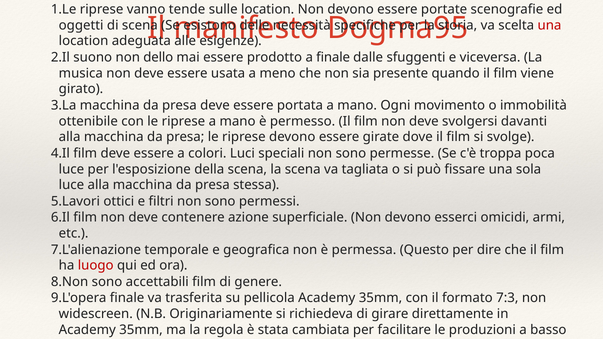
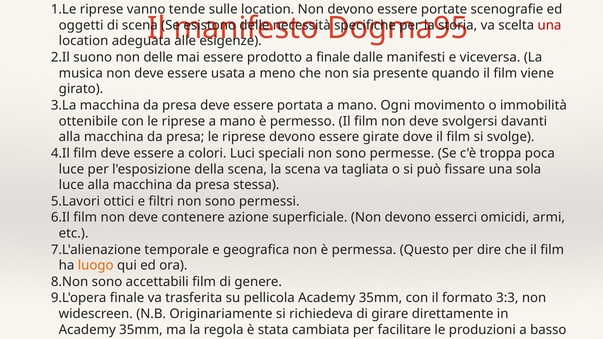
non dello: dello -> delle
sfuggenti: sfuggenti -> manifesti
luogo colour: red -> orange
7:3: 7:3 -> 3:3
